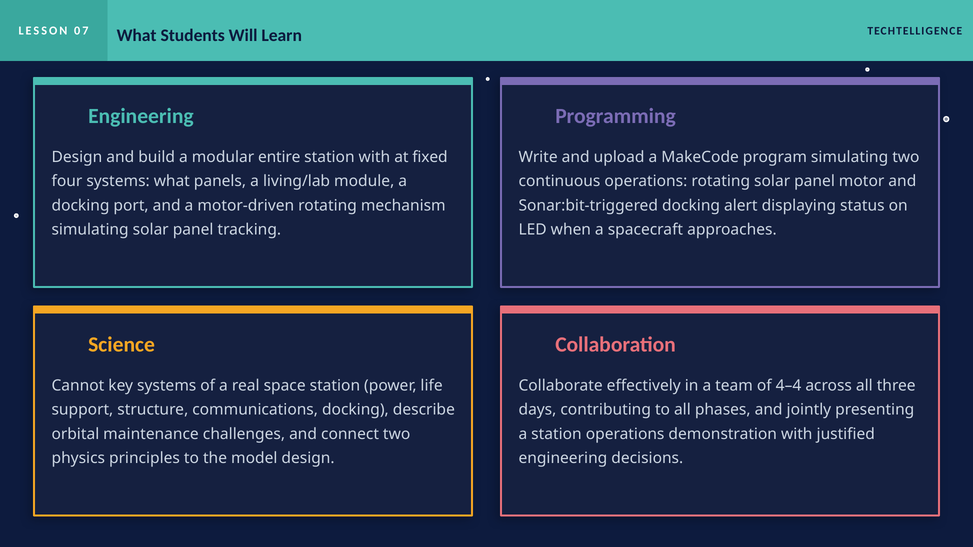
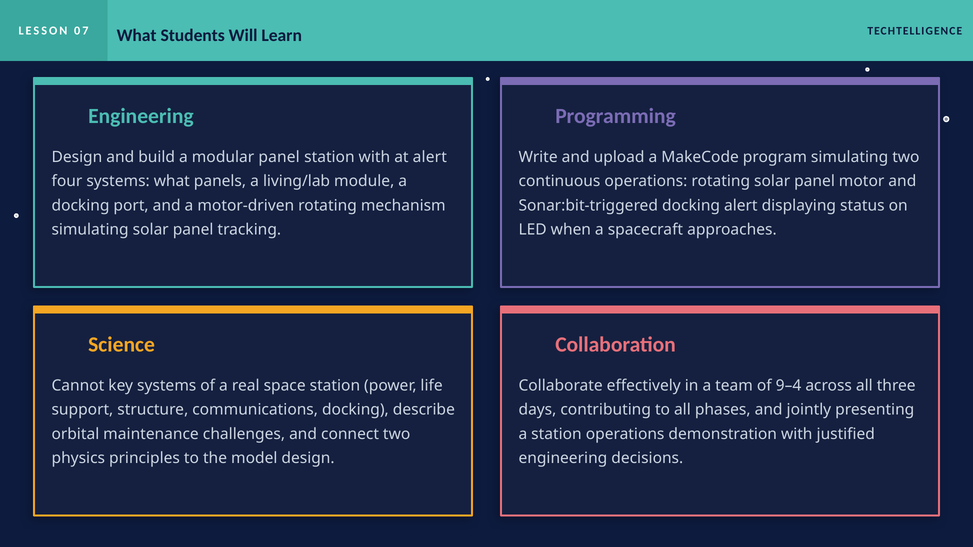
modular entire: entire -> panel
at fixed: fixed -> alert
4–4: 4–4 -> 9–4
